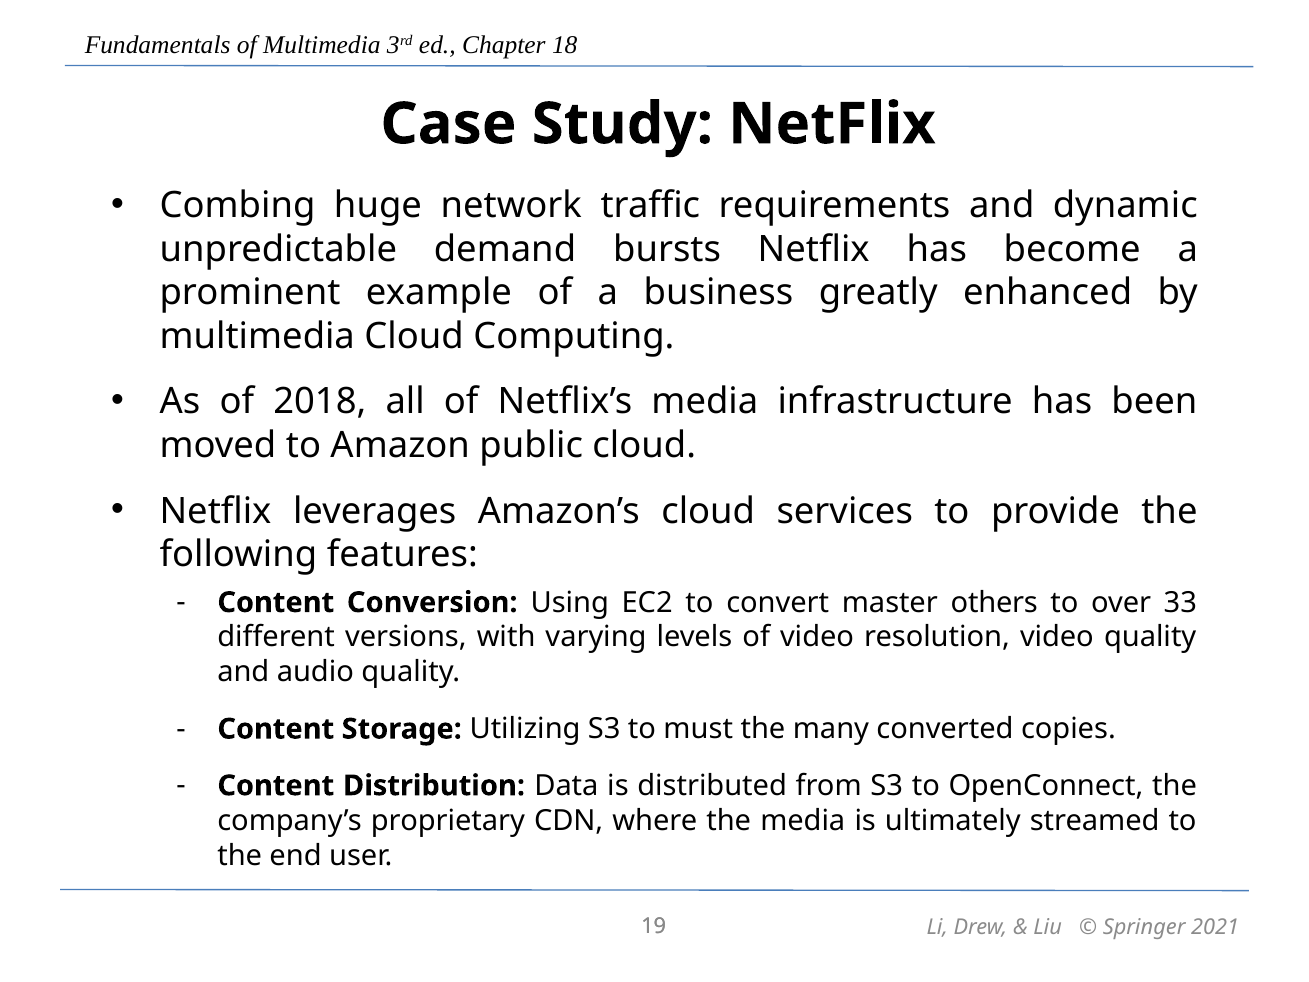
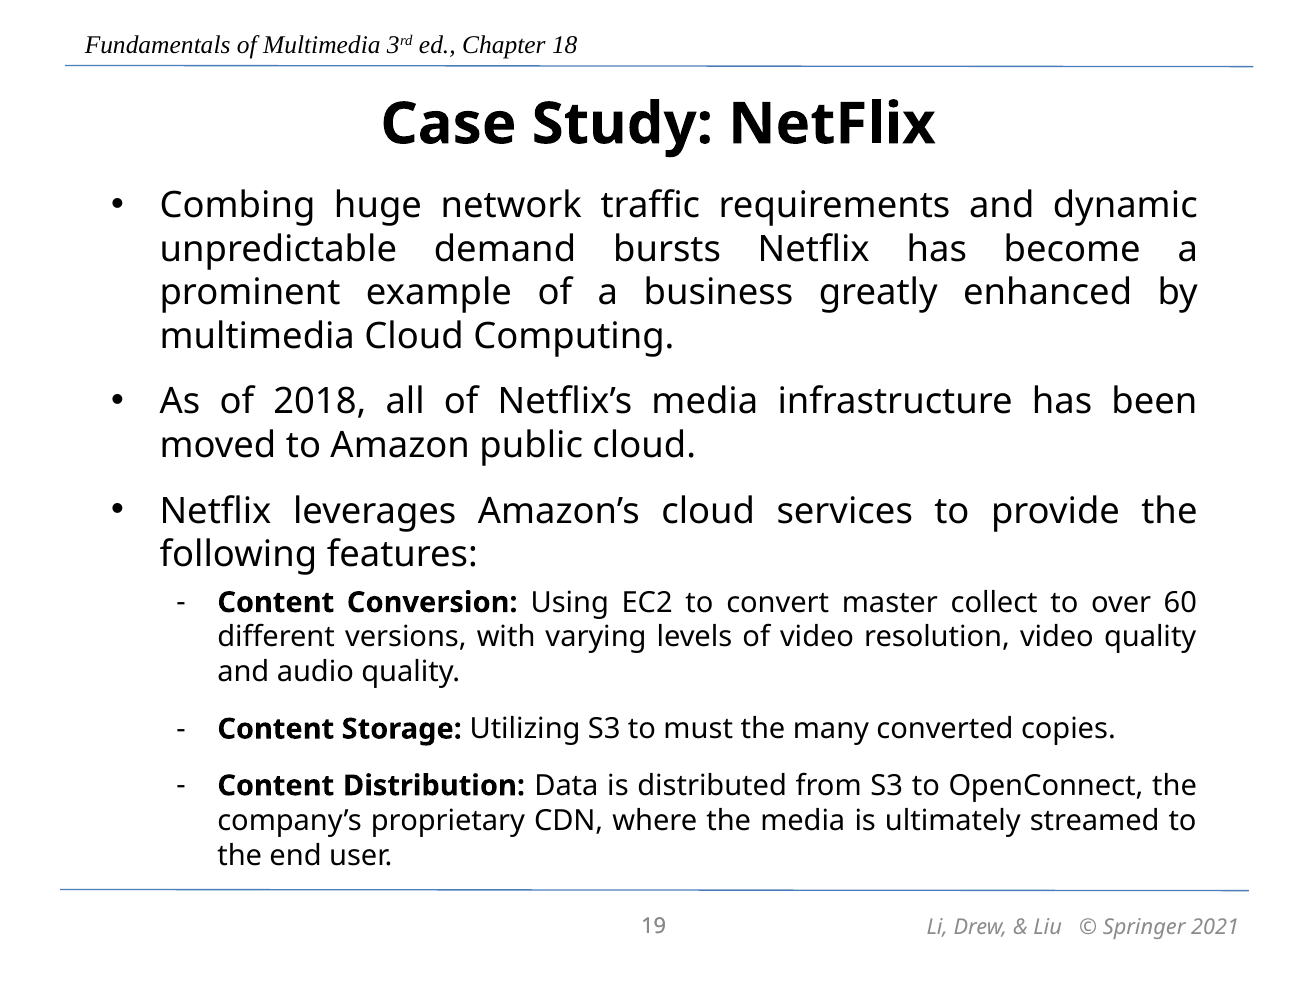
others: others -> collect
33: 33 -> 60
